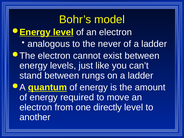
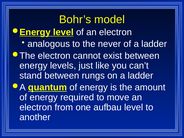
directly: directly -> aufbau
